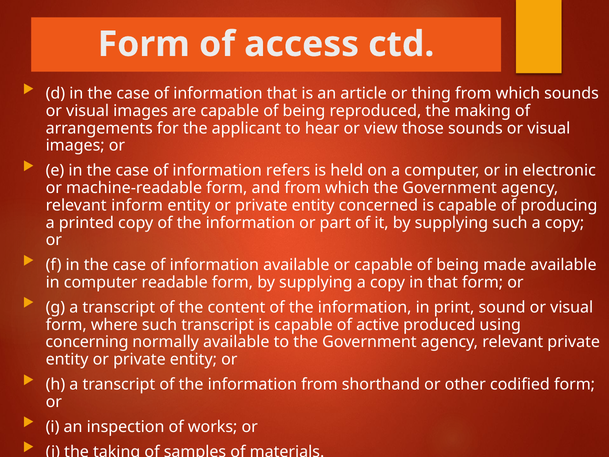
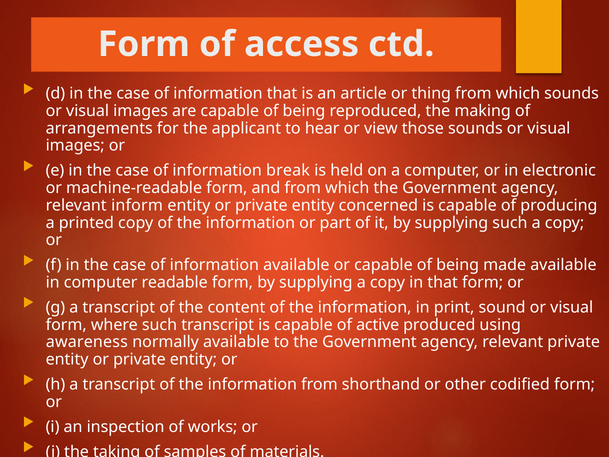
refers: refers -> break
concerning: concerning -> awareness
